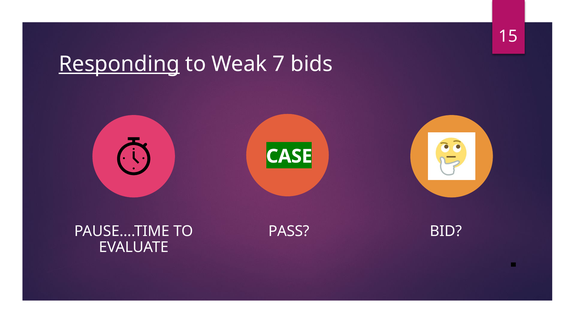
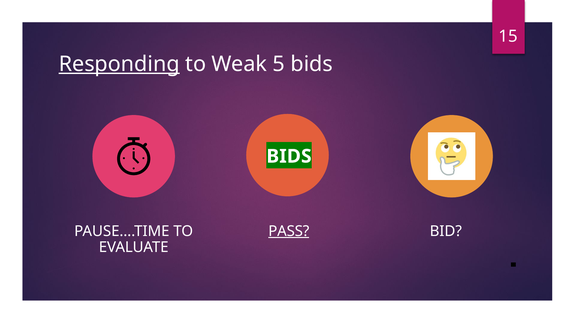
7: 7 -> 5
CASE at (289, 156): CASE -> BIDS
PASS underline: none -> present
